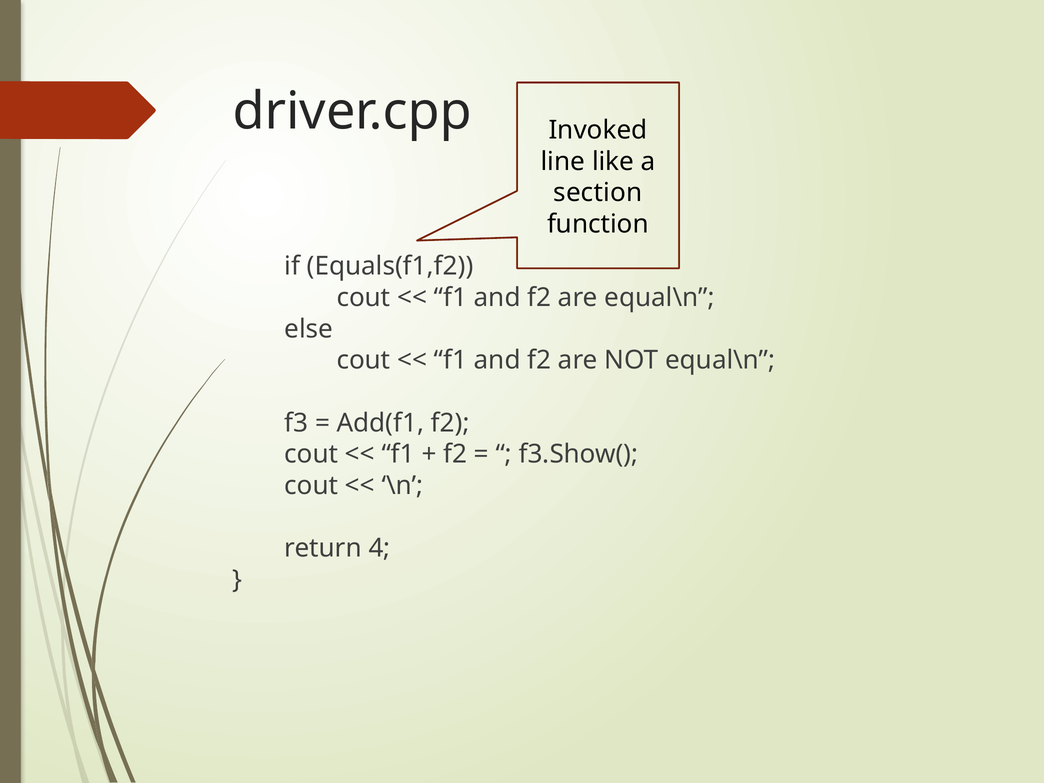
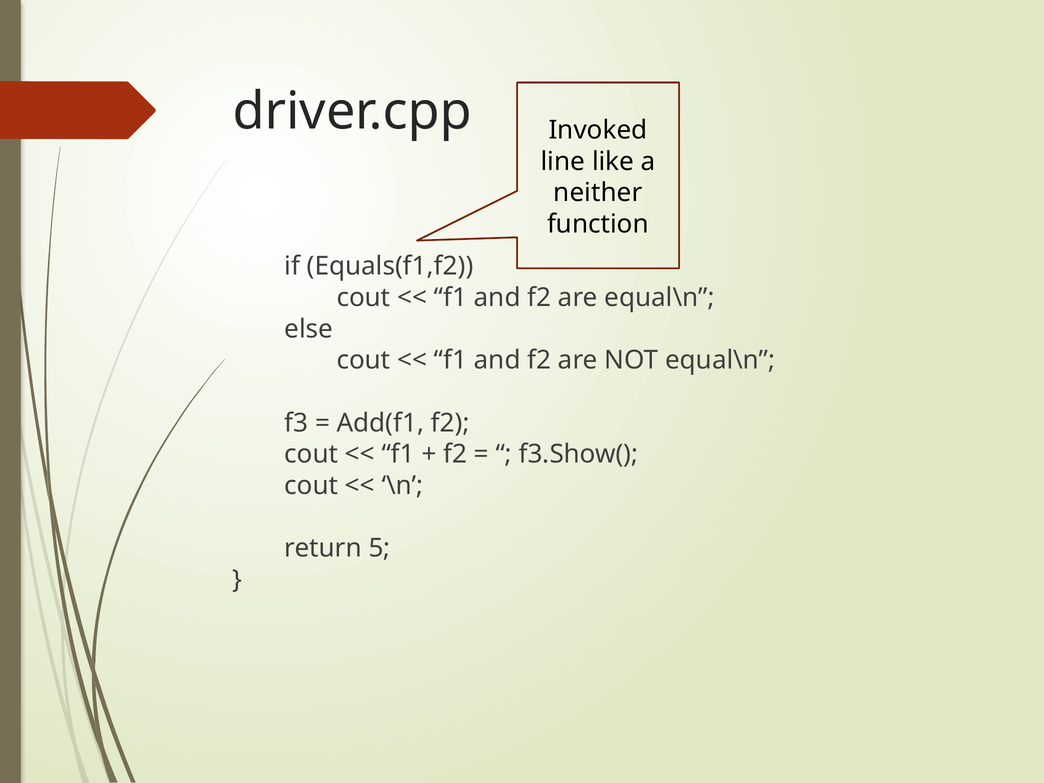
section: section -> neither
4: 4 -> 5
